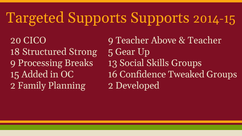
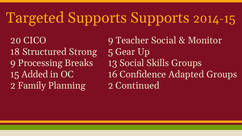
Teacher Above: Above -> Social
Teacher at (205, 40): Teacher -> Monitor
Tweaked: Tweaked -> Adapted
Developed: Developed -> Continued
